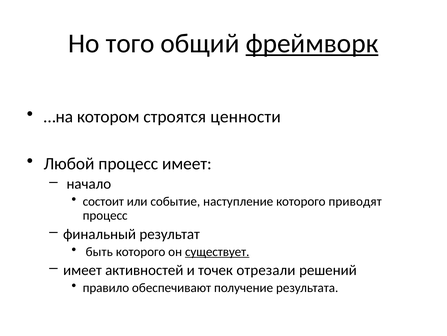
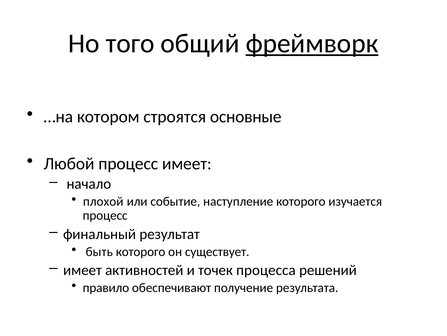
ценности: ценности -> основные
состоит: состоит -> плохой
приводят: приводят -> изучается
существует underline: present -> none
отрезали: отрезали -> процесса
